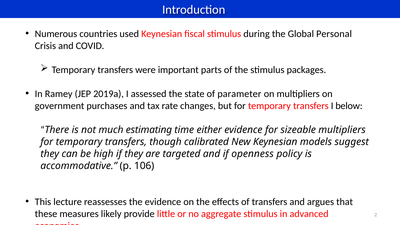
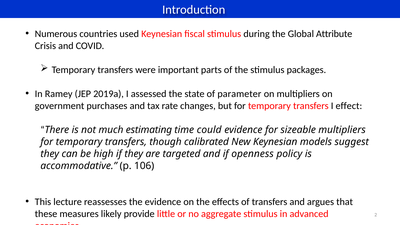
Personal: Personal -> Attribute
below: below -> effect
either: either -> could
